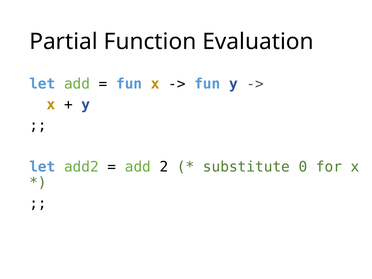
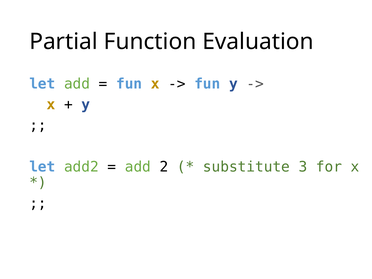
0: 0 -> 3
